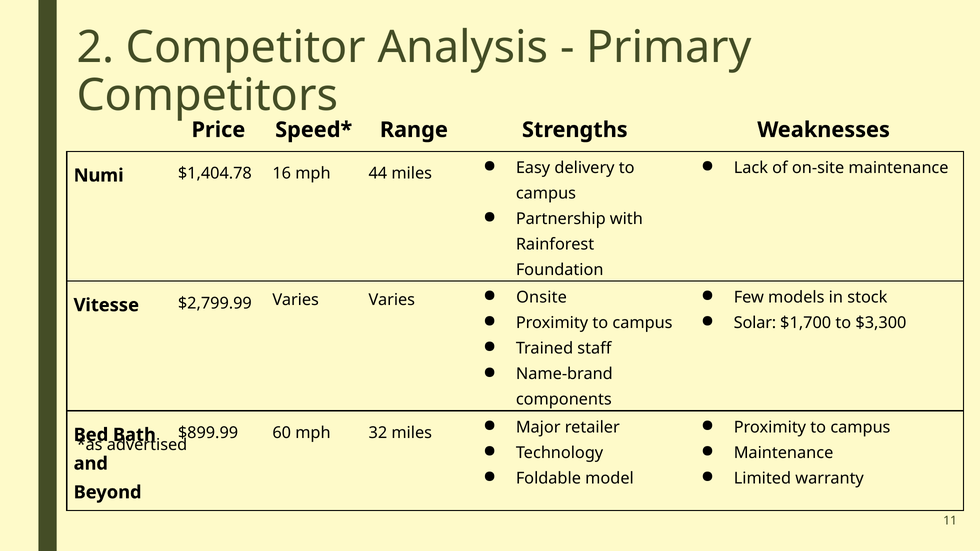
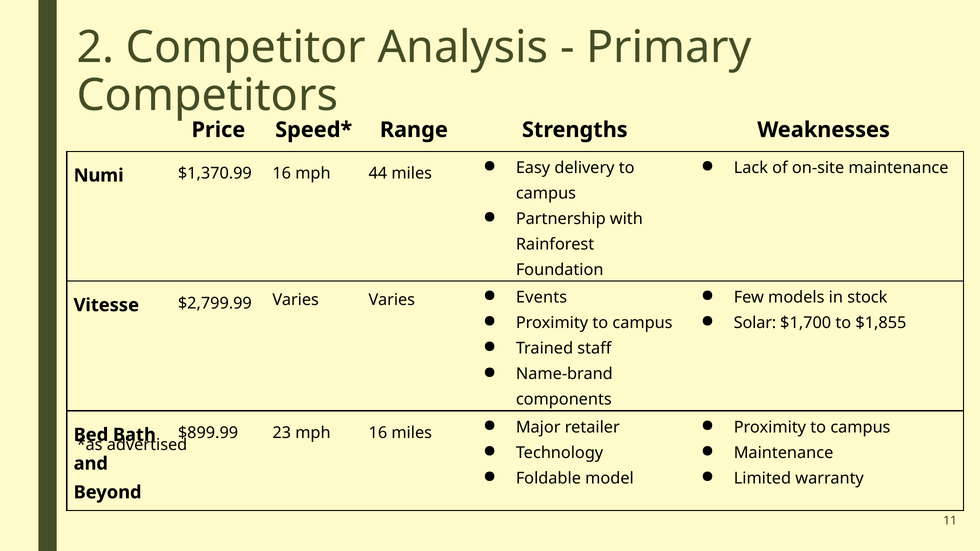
$1,404.78: $1,404.78 -> $1,370.99
Onsite: Onsite -> Events
$3,300: $3,300 -> $1,855
60: 60 -> 23
mph 32: 32 -> 16
